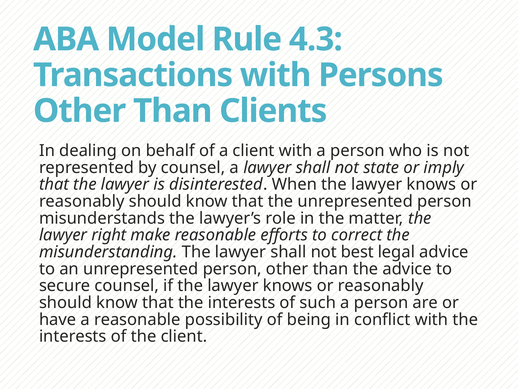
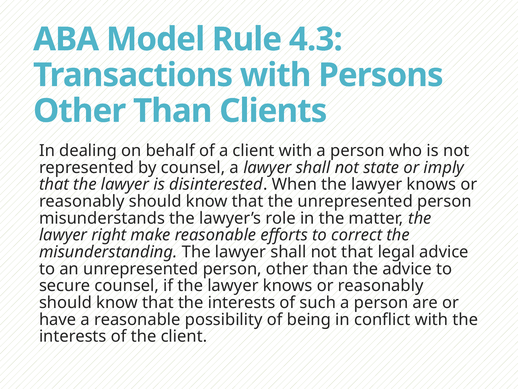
not best: best -> that
